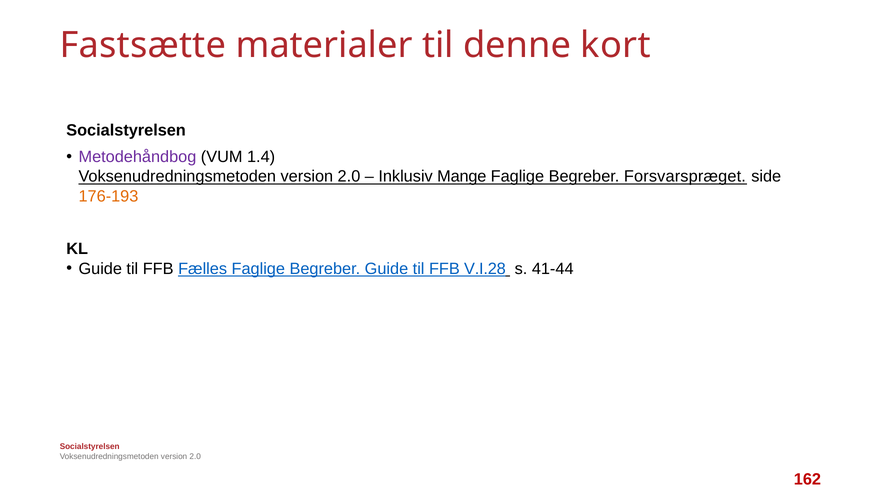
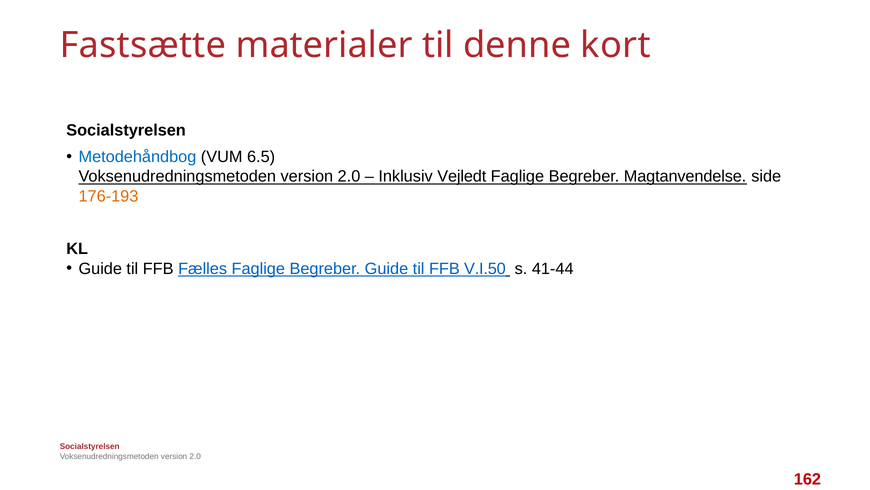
Metodehåndbog colour: purple -> blue
1.4: 1.4 -> 6.5
Mange: Mange -> Vejledt
Forsvarspræget: Forsvarspræget -> Magtanvendelse
V.I.28: V.I.28 -> V.I.50
